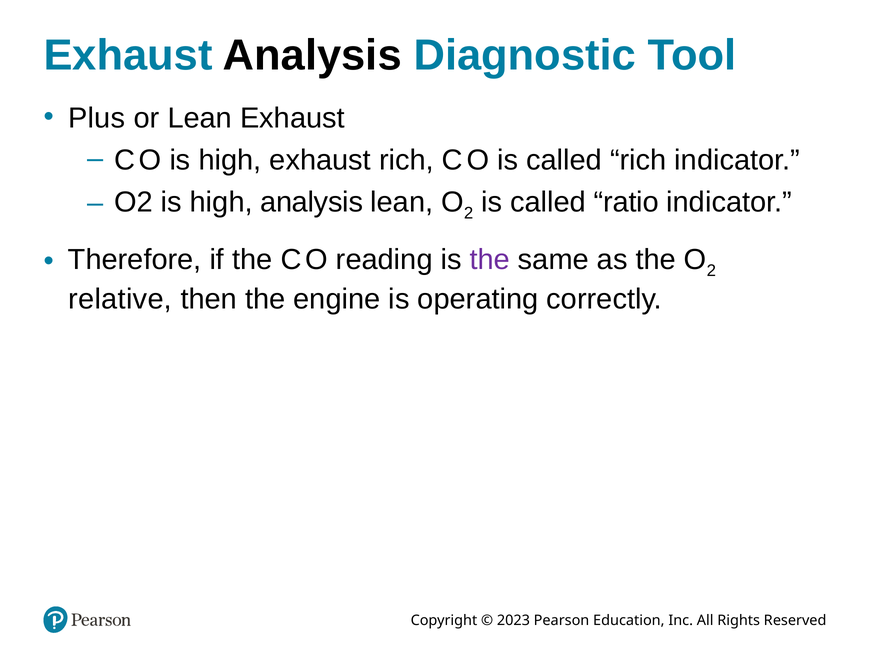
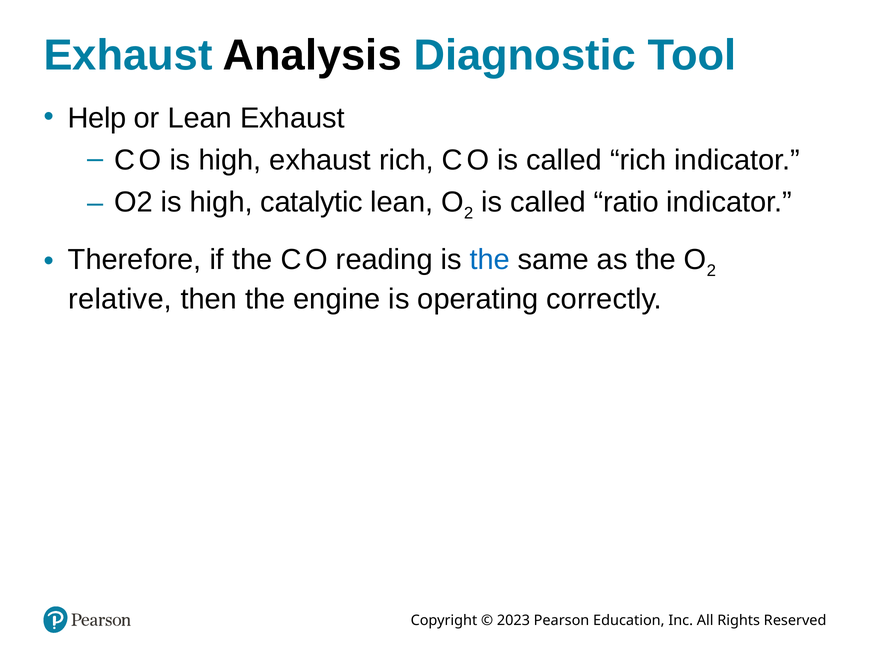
Plus: Plus -> Help
high analysis: analysis -> catalytic
the at (490, 260) colour: purple -> blue
